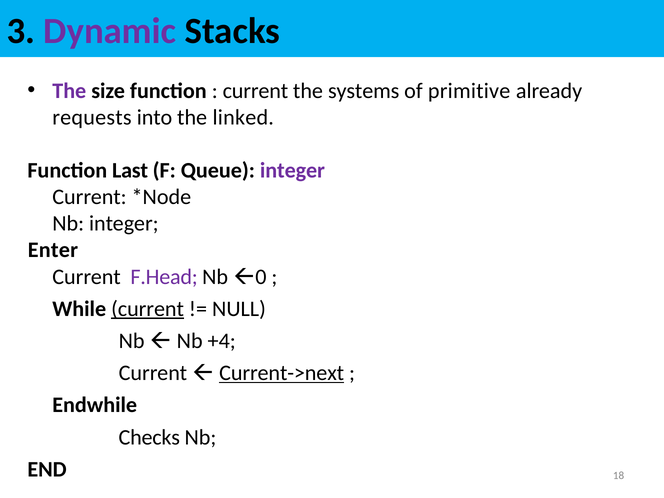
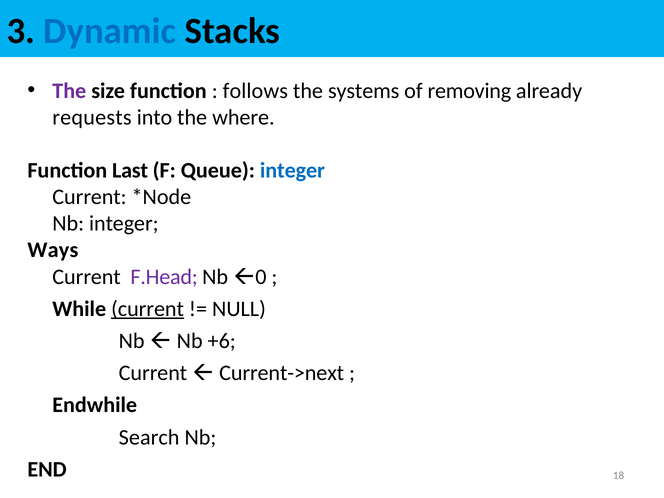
Dynamic colour: purple -> blue
current at (255, 91): current -> follows
primitive: primitive -> removing
linked: linked -> where
integer at (292, 170) colour: purple -> blue
Enter: Enter -> Ways
+4: +4 -> +6
Current->next underline: present -> none
Checks: Checks -> Search
